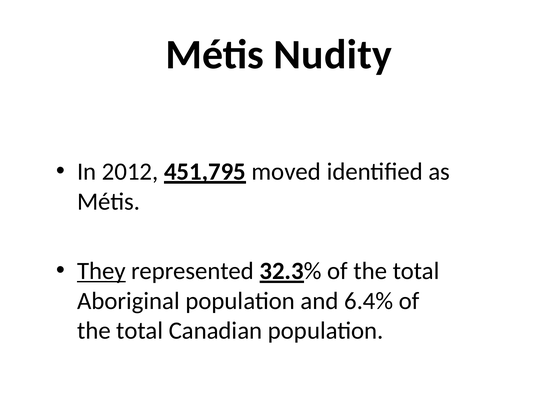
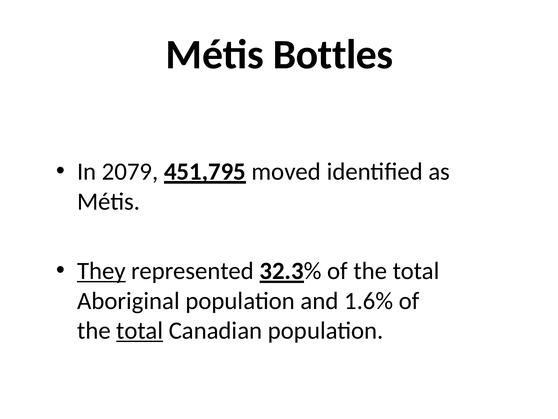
Nudity: Nudity -> Bottles
2012: 2012 -> 2079
6.4%: 6.4% -> 1.6%
total at (140, 330) underline: none -> present
